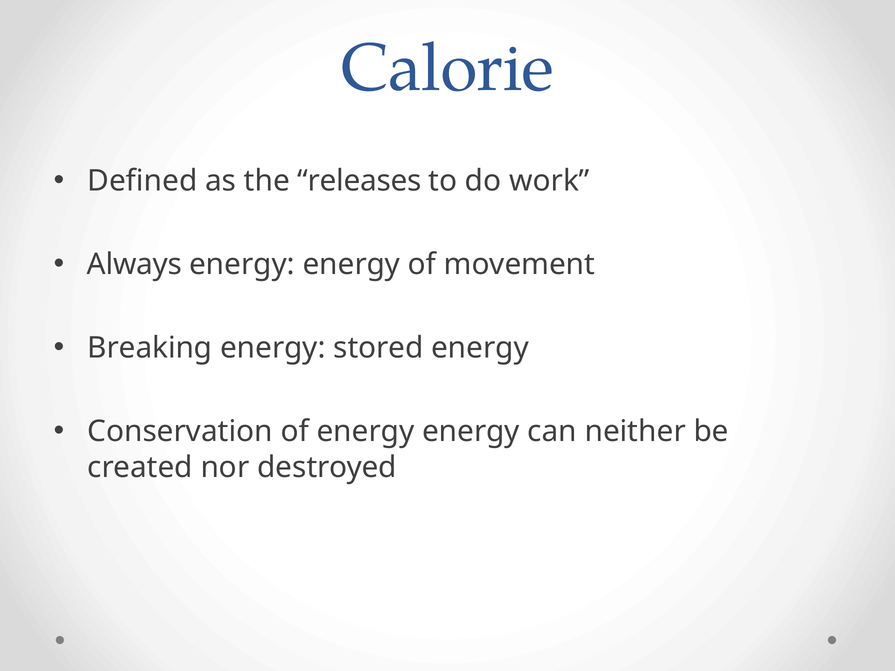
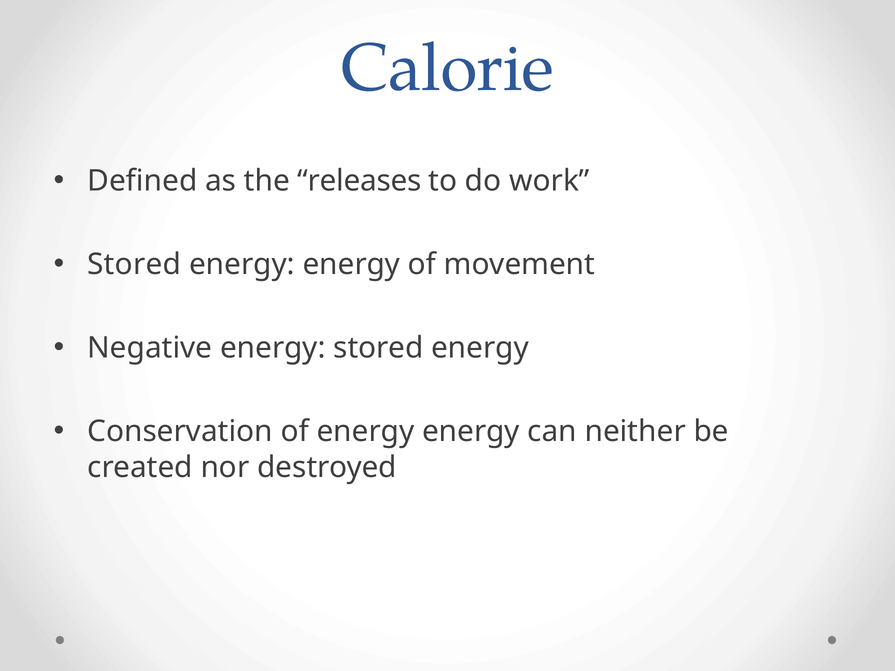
Always at (134, 265): Always -> Stored
Breaking: Breaking -> Negative
